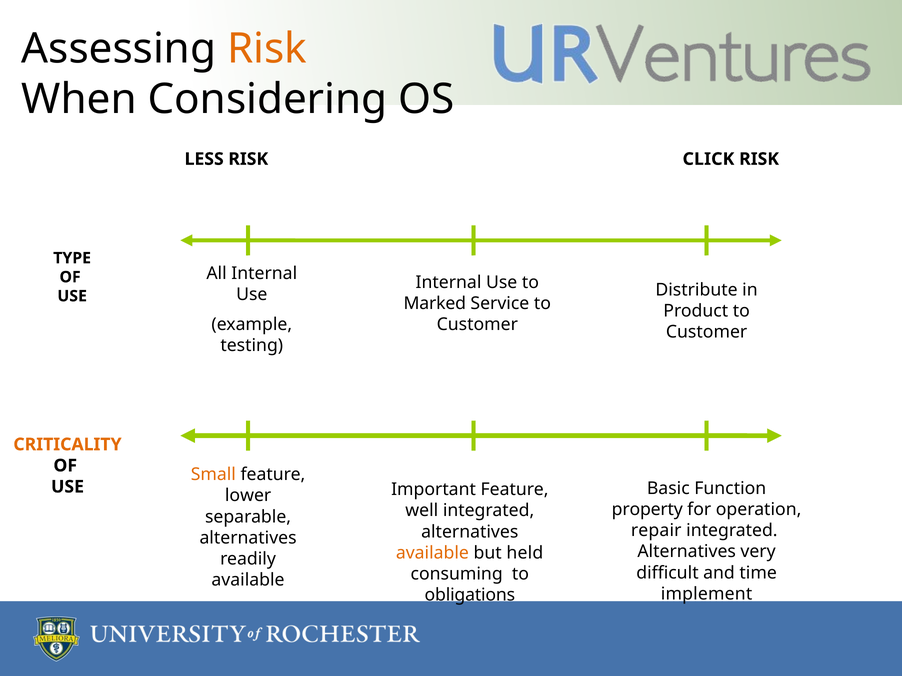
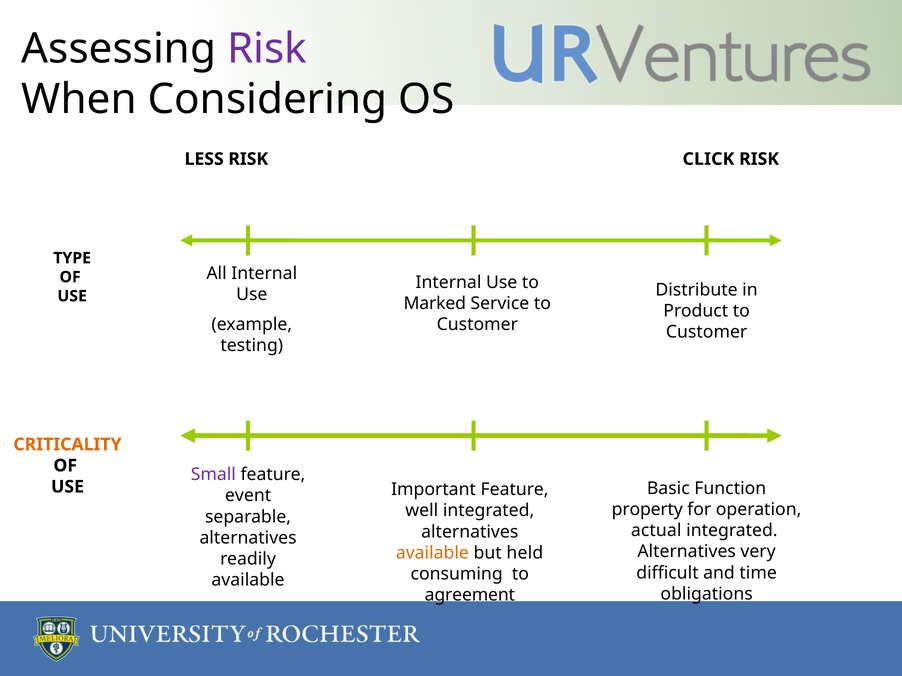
Risk at (267, 49) colour: orange -> purple
Small colour: orange -> purple
lower: lower -> event
repair: repair -> actual
implement: implement -> obligations
obligations: obligations -> agreement
